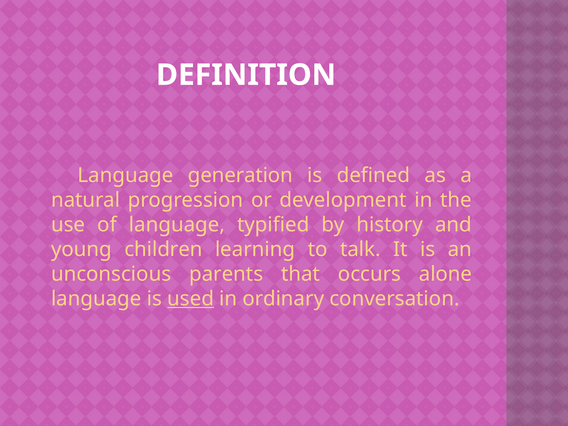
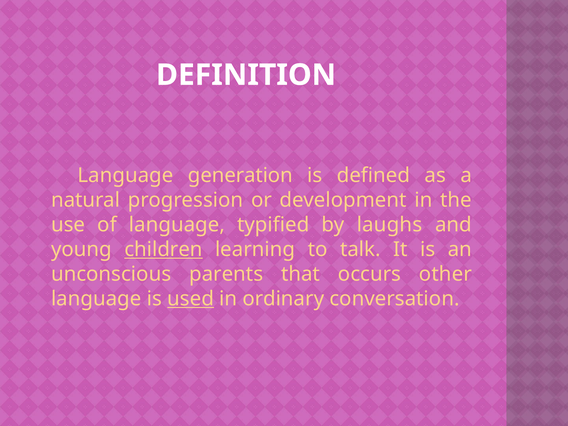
history: history -> laughs
children underline: none -> present
alone: alone -> other
